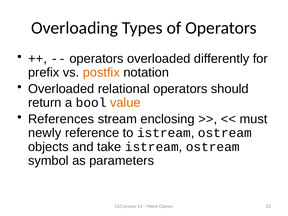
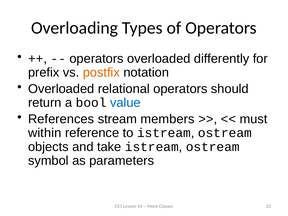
value colour: orange -> blue
enclosing: enclosing -> members
newly: newly -> within
